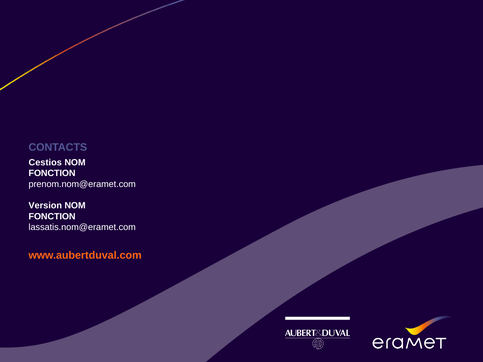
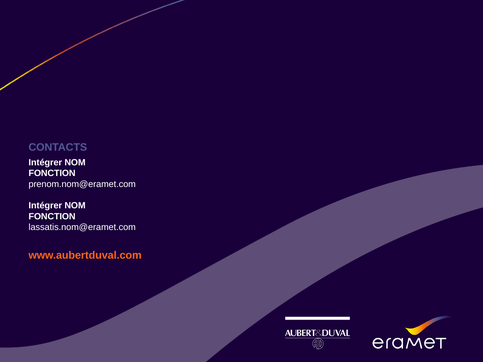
Cestios at (45, 162): Cestios -> Intégrer
Version at (45, 206): Version -> Intégrer
